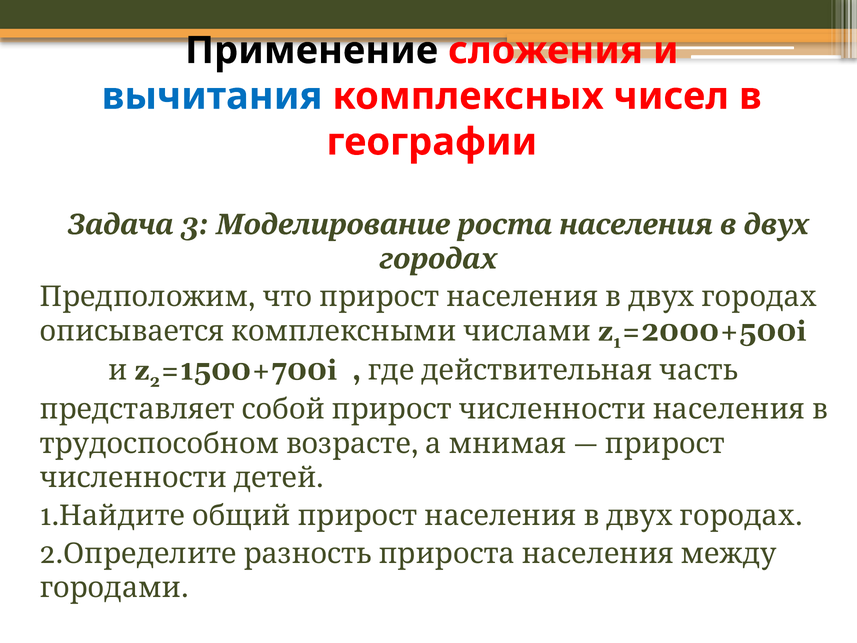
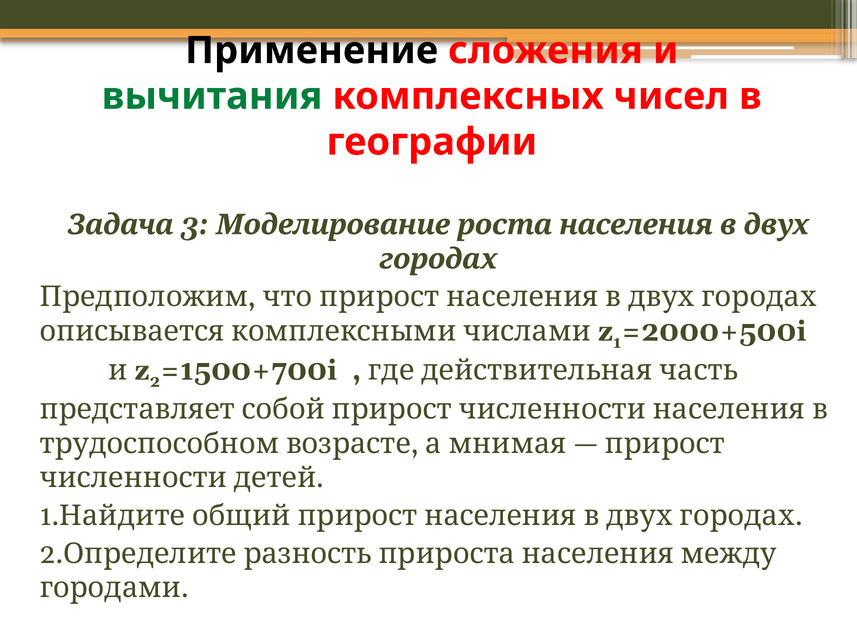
вычитания colour: blue -> green
